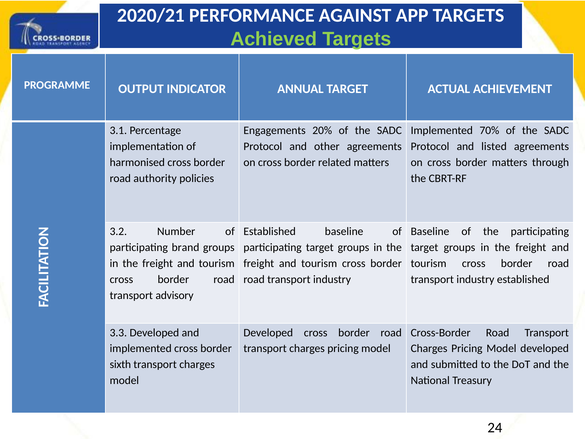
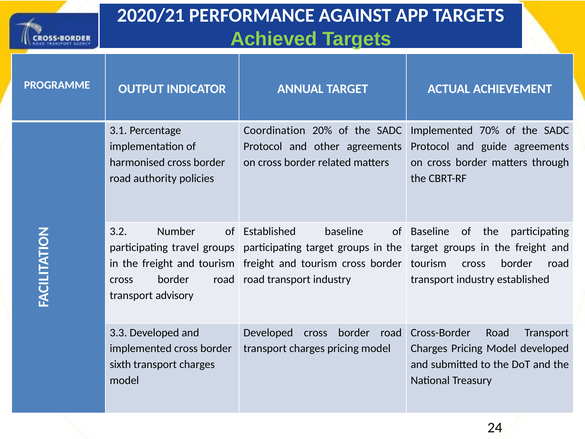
Engagements: Engagements -> Coordination
listed: listed -> guide
brand: brand -> travel
